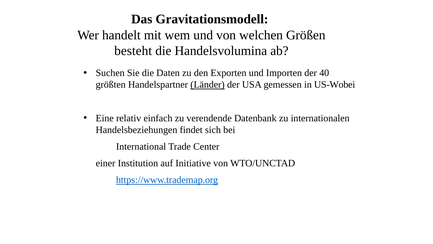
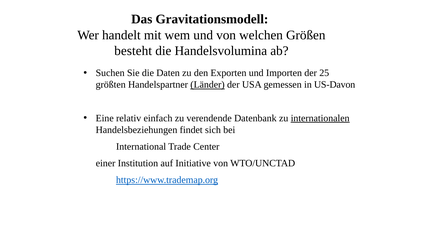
40: 40 -> 25
US-Wobei: US-Wobei -> US-Davon
internationalen underline: none -> present
